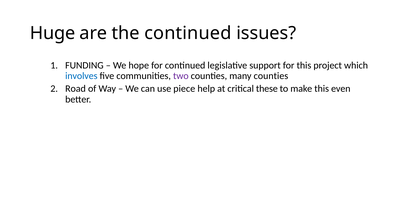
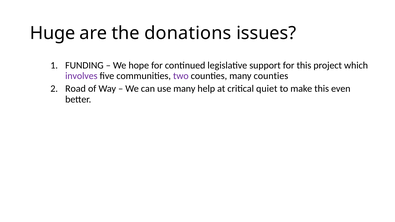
the continued: continued -> donations
involves colour: blue -> purple
use piece: piece -> many
these: these -> quiet
